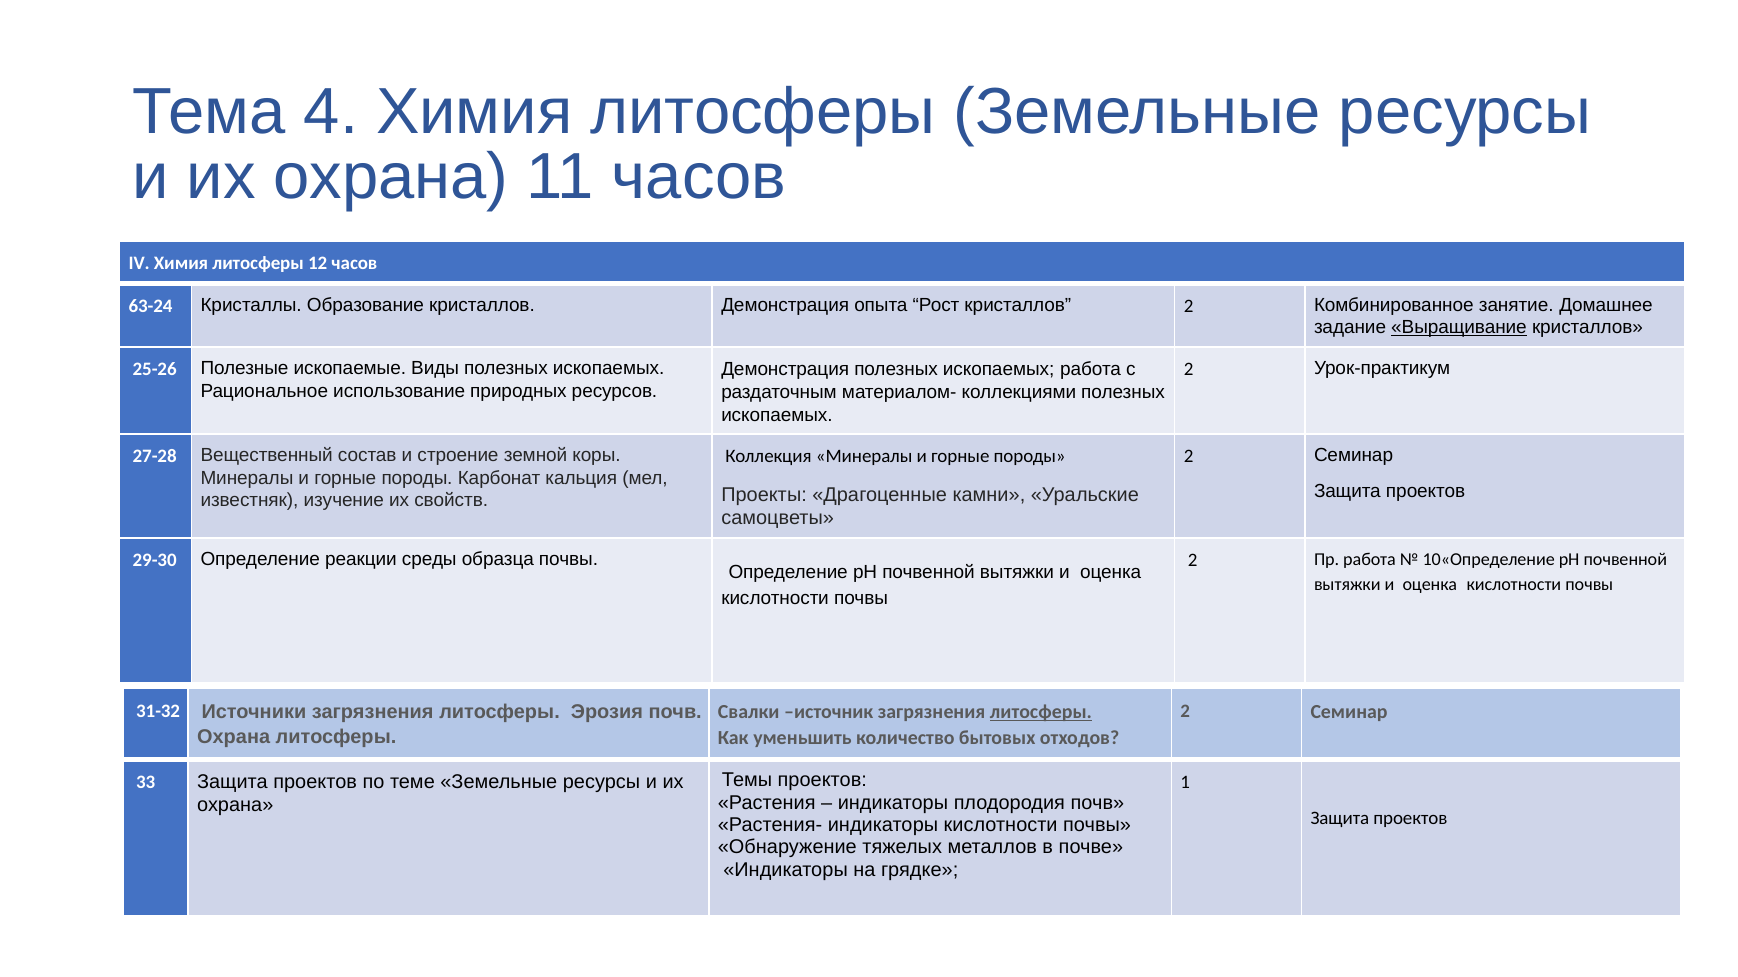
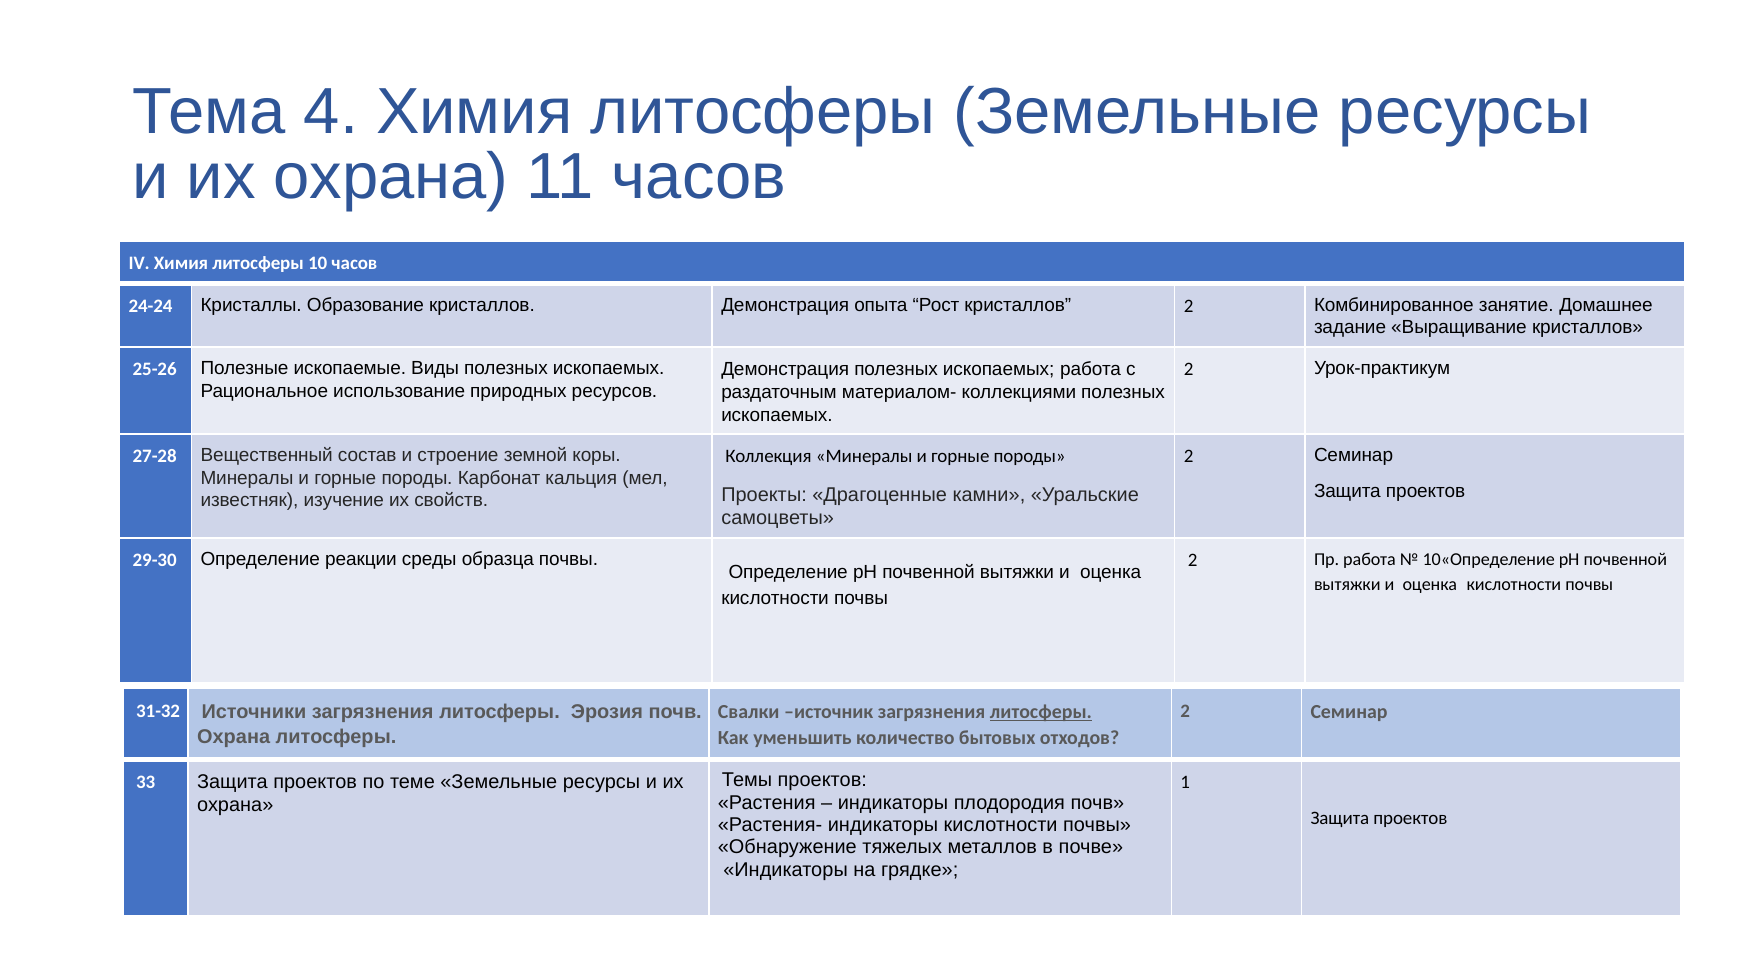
12: 12 -> 10
63-24: 63-24 -> 24-24
Выращивание underline: present -> none
